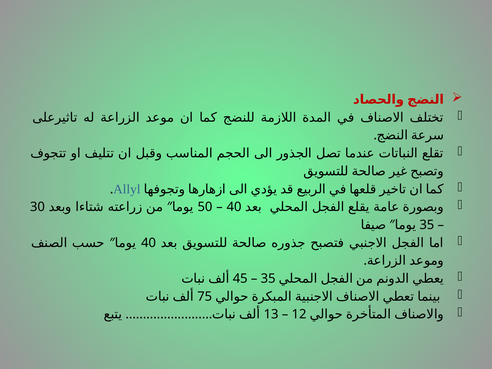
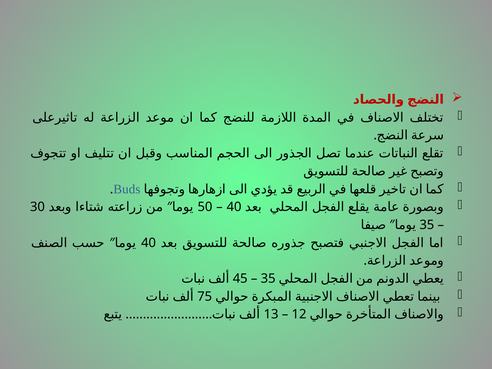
Allyl: Allyl -> Buds
